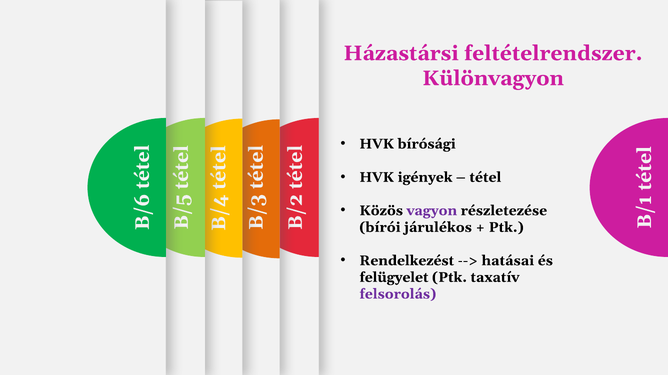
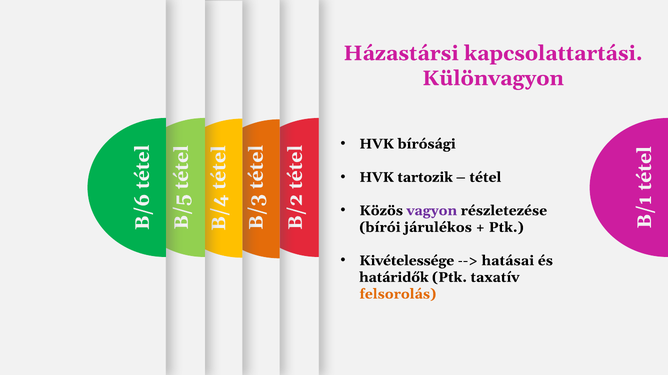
feltételrendszer: feltételrendszer -> kapcsolattartási
igények: igények -> tartozik
Rendelkezést: Rendelkezést -> Kivételessége
felügyelet: felügyelet -> határidők
felsorolás colour: purple -> orange
